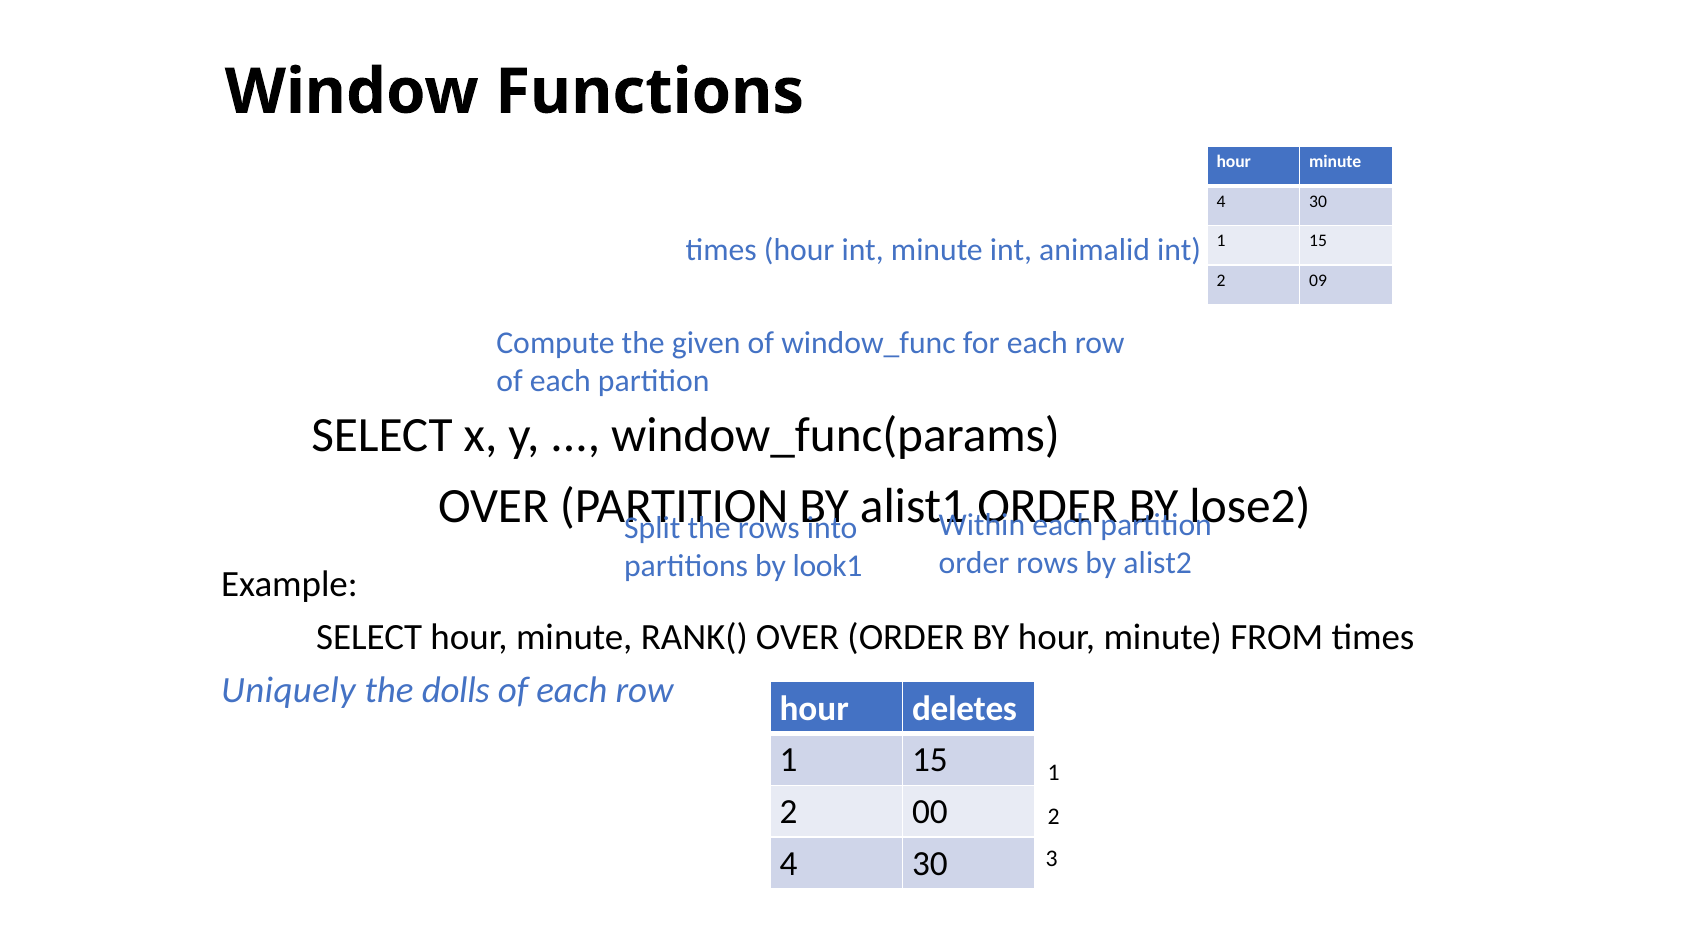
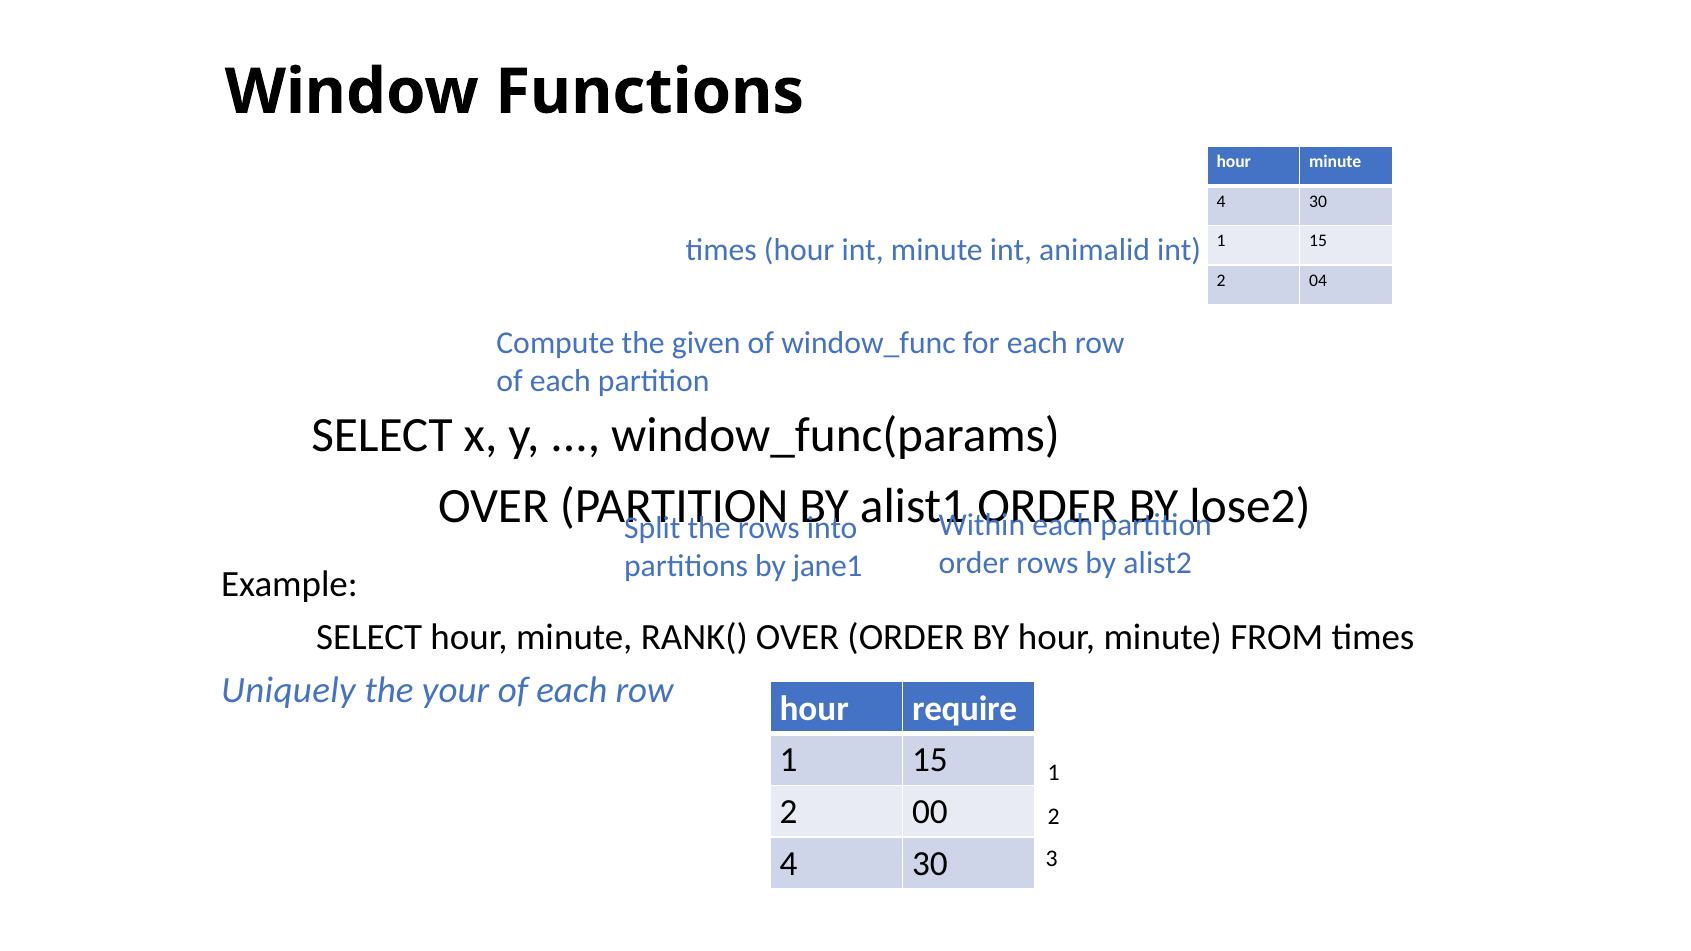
09: 09 -> 04
look1: look1 -> jane1
dolls: dolls -> your
deletes: deletes -> require
